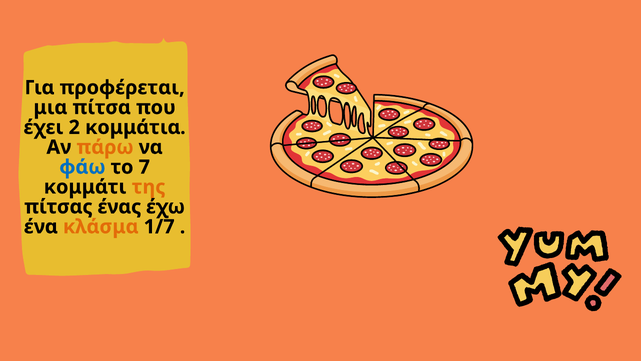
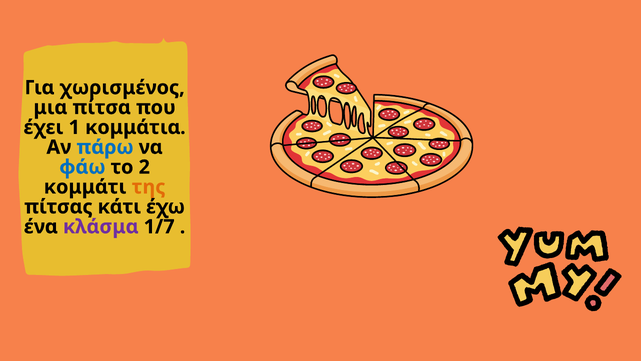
προφέρεται: προφέρεται -> χωρισμένος
2: 2 -> 1
πάρω colour: orange -> blue
7: 7 -> 2
ένας: ένας -> κάτι
κλάσμα colour: orange -> purple
